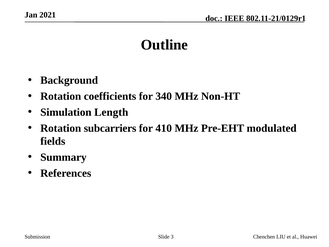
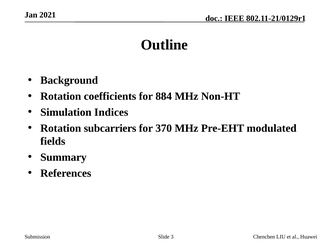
340: 340 -> 884
Length: Length -> Indices
410: 410 -> 370
